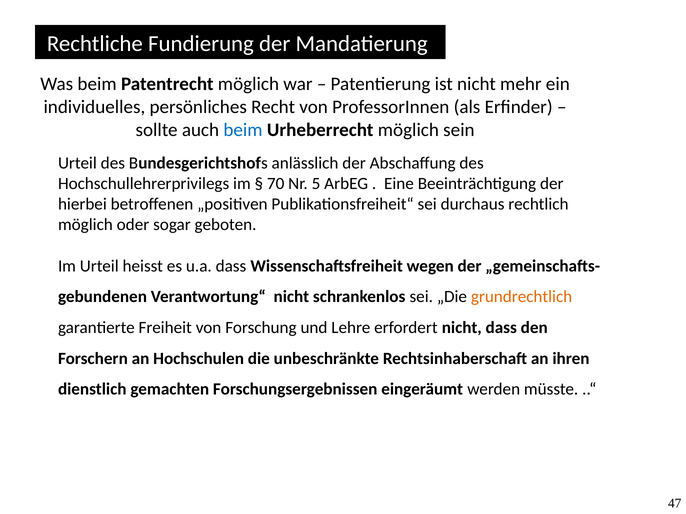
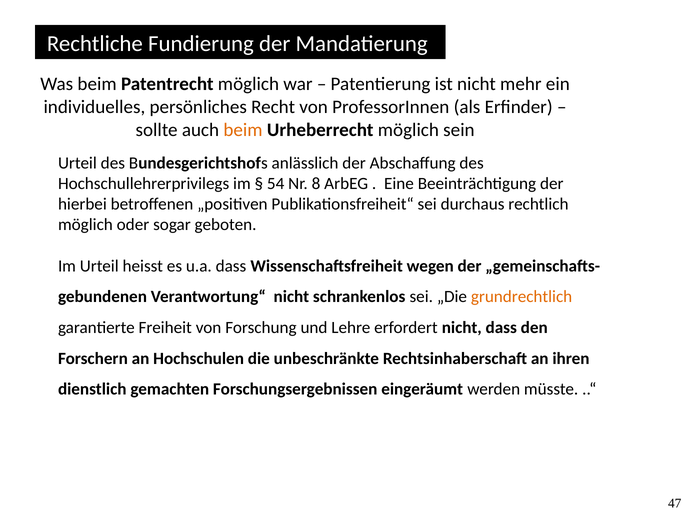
beim at (243, 130) colour: blue -> orange
70: 70 -> 54
5: 5 -> 8
